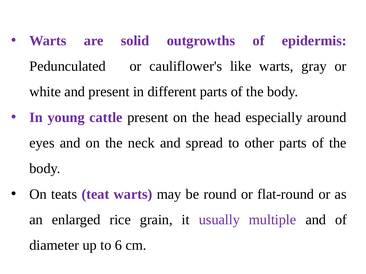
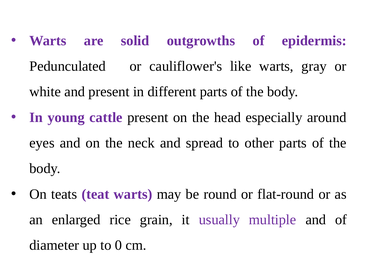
6: 6 -> 0
